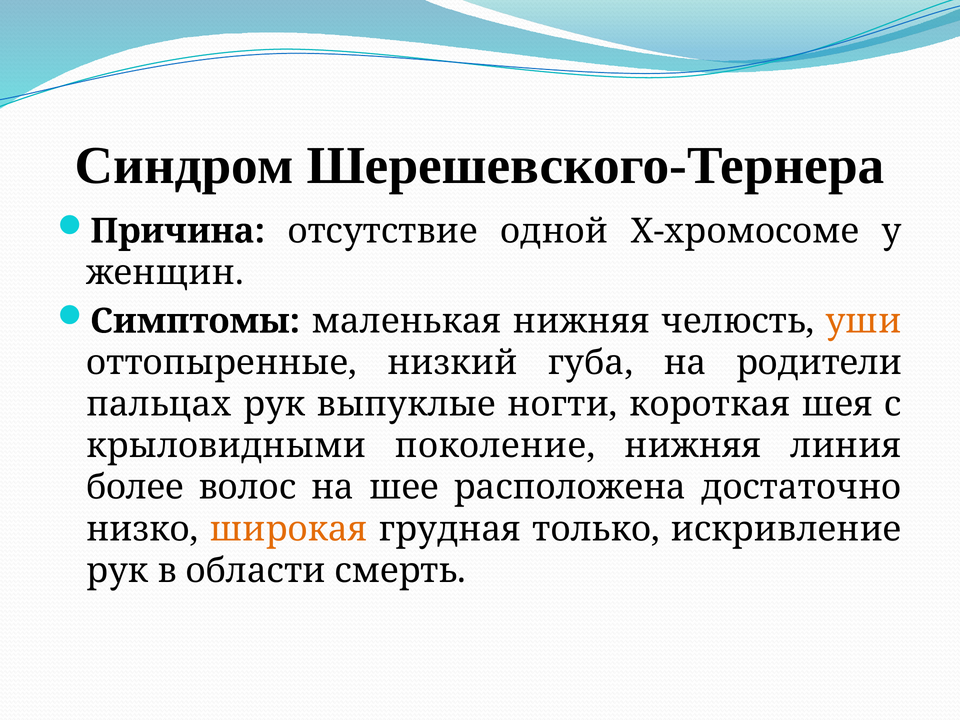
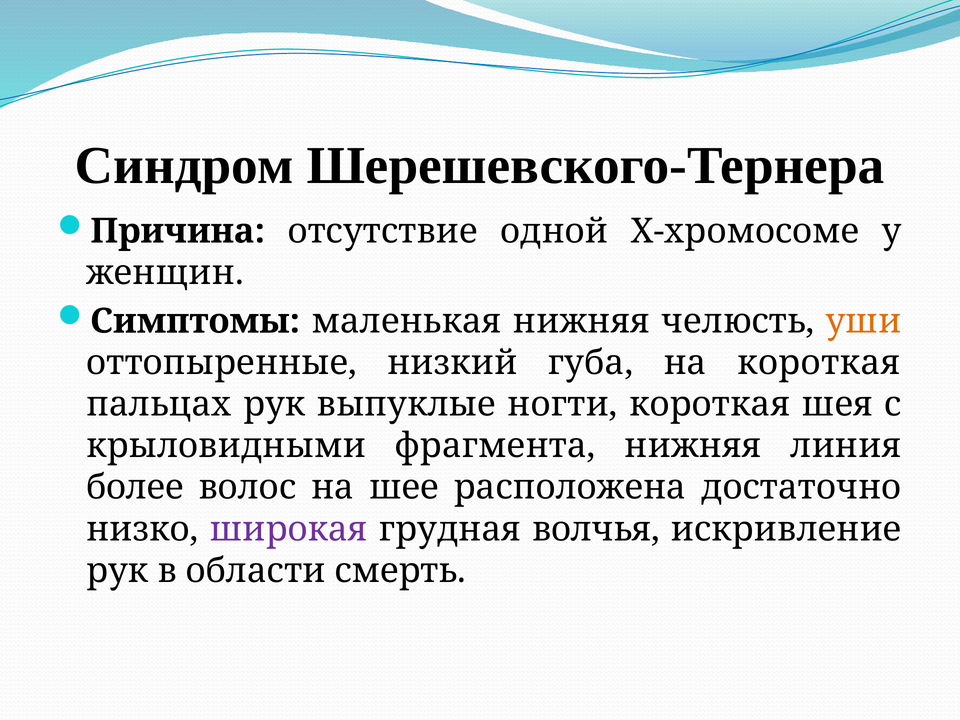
на родители: родители -> короткая
поколение: поколение -> фрагмента
широкая colour: orange -> purple
только: только -> волчья
